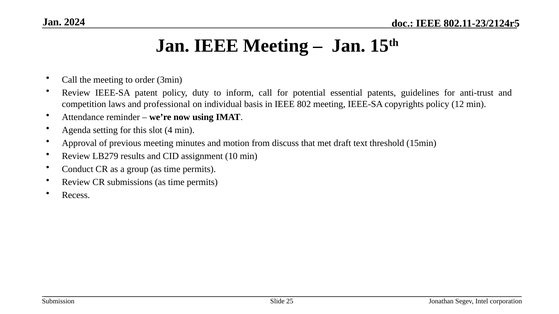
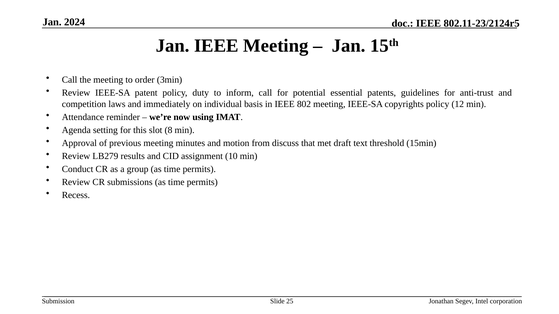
professional: professional -> immediately
4: 4 -> 8
